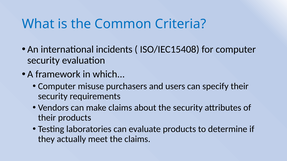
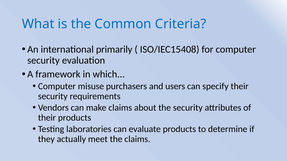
incidents: incidents -> primarily
